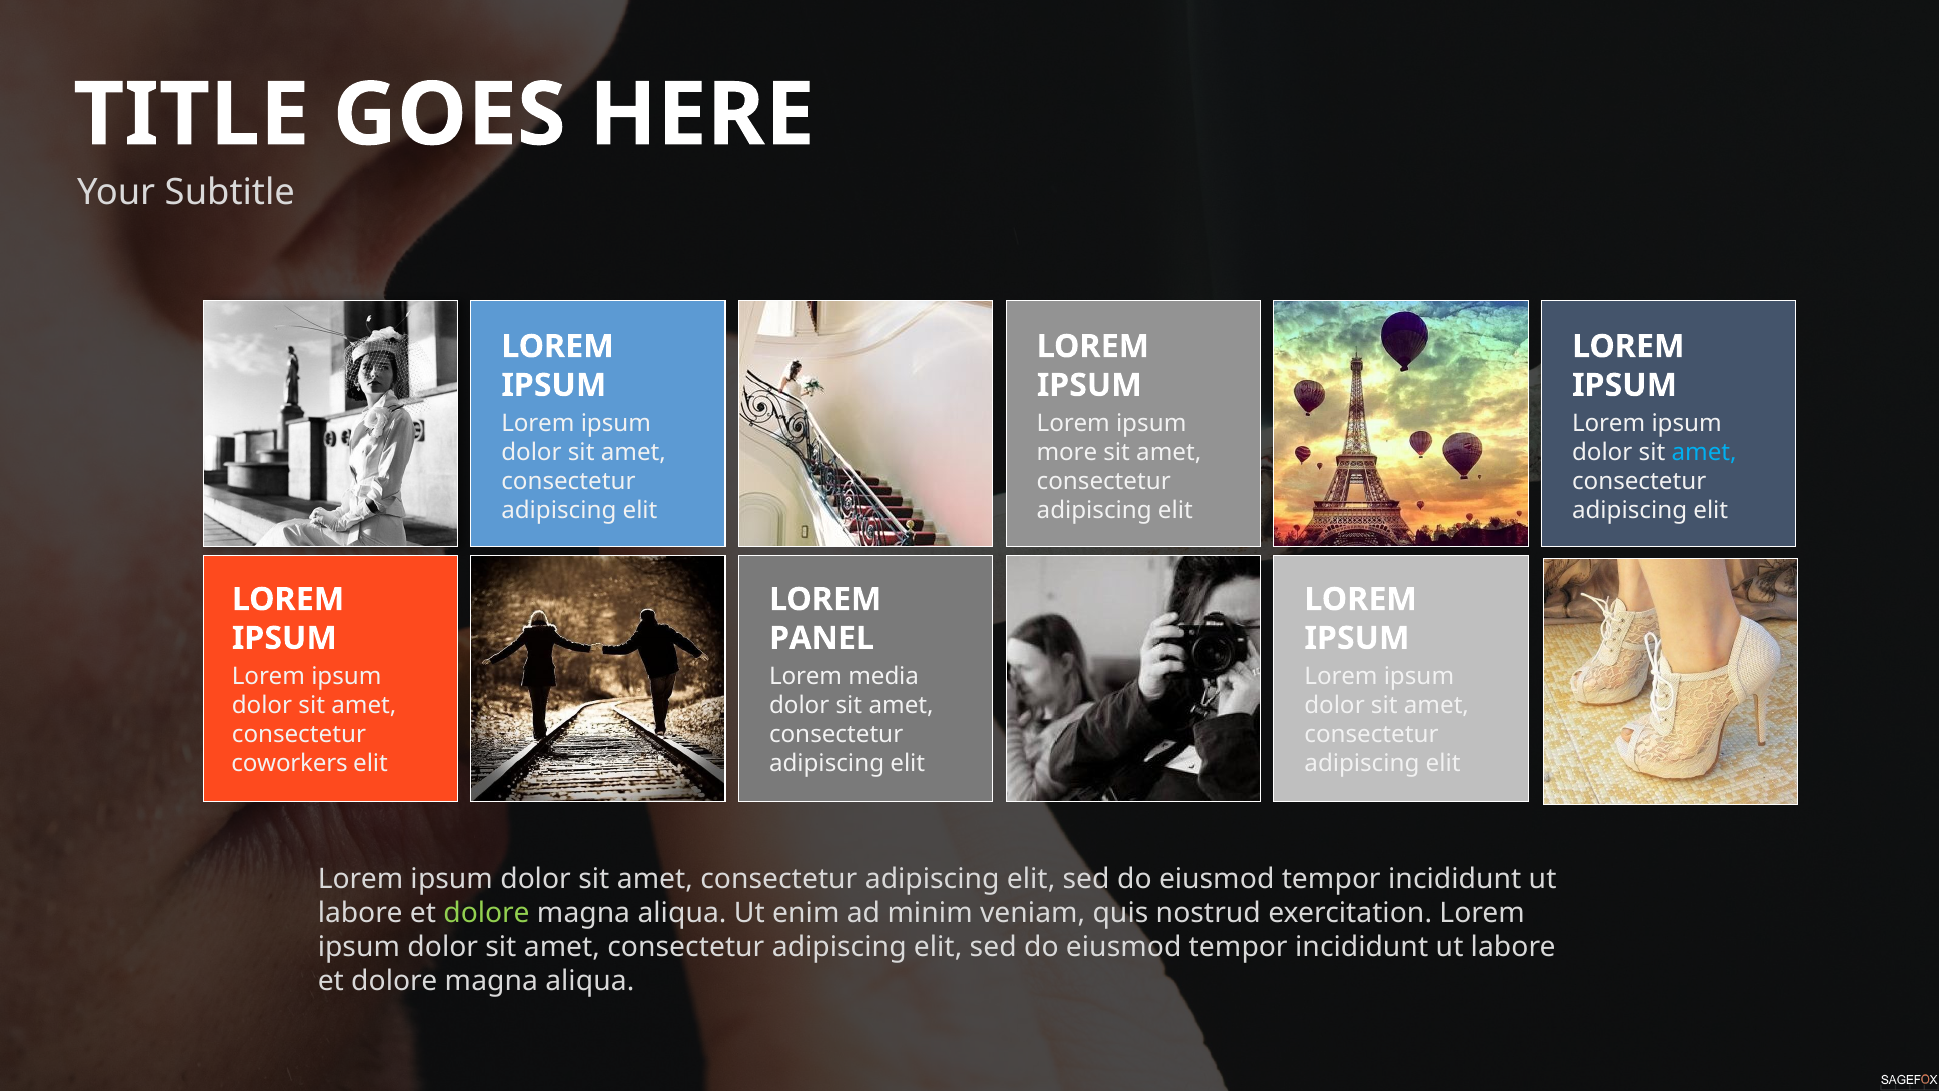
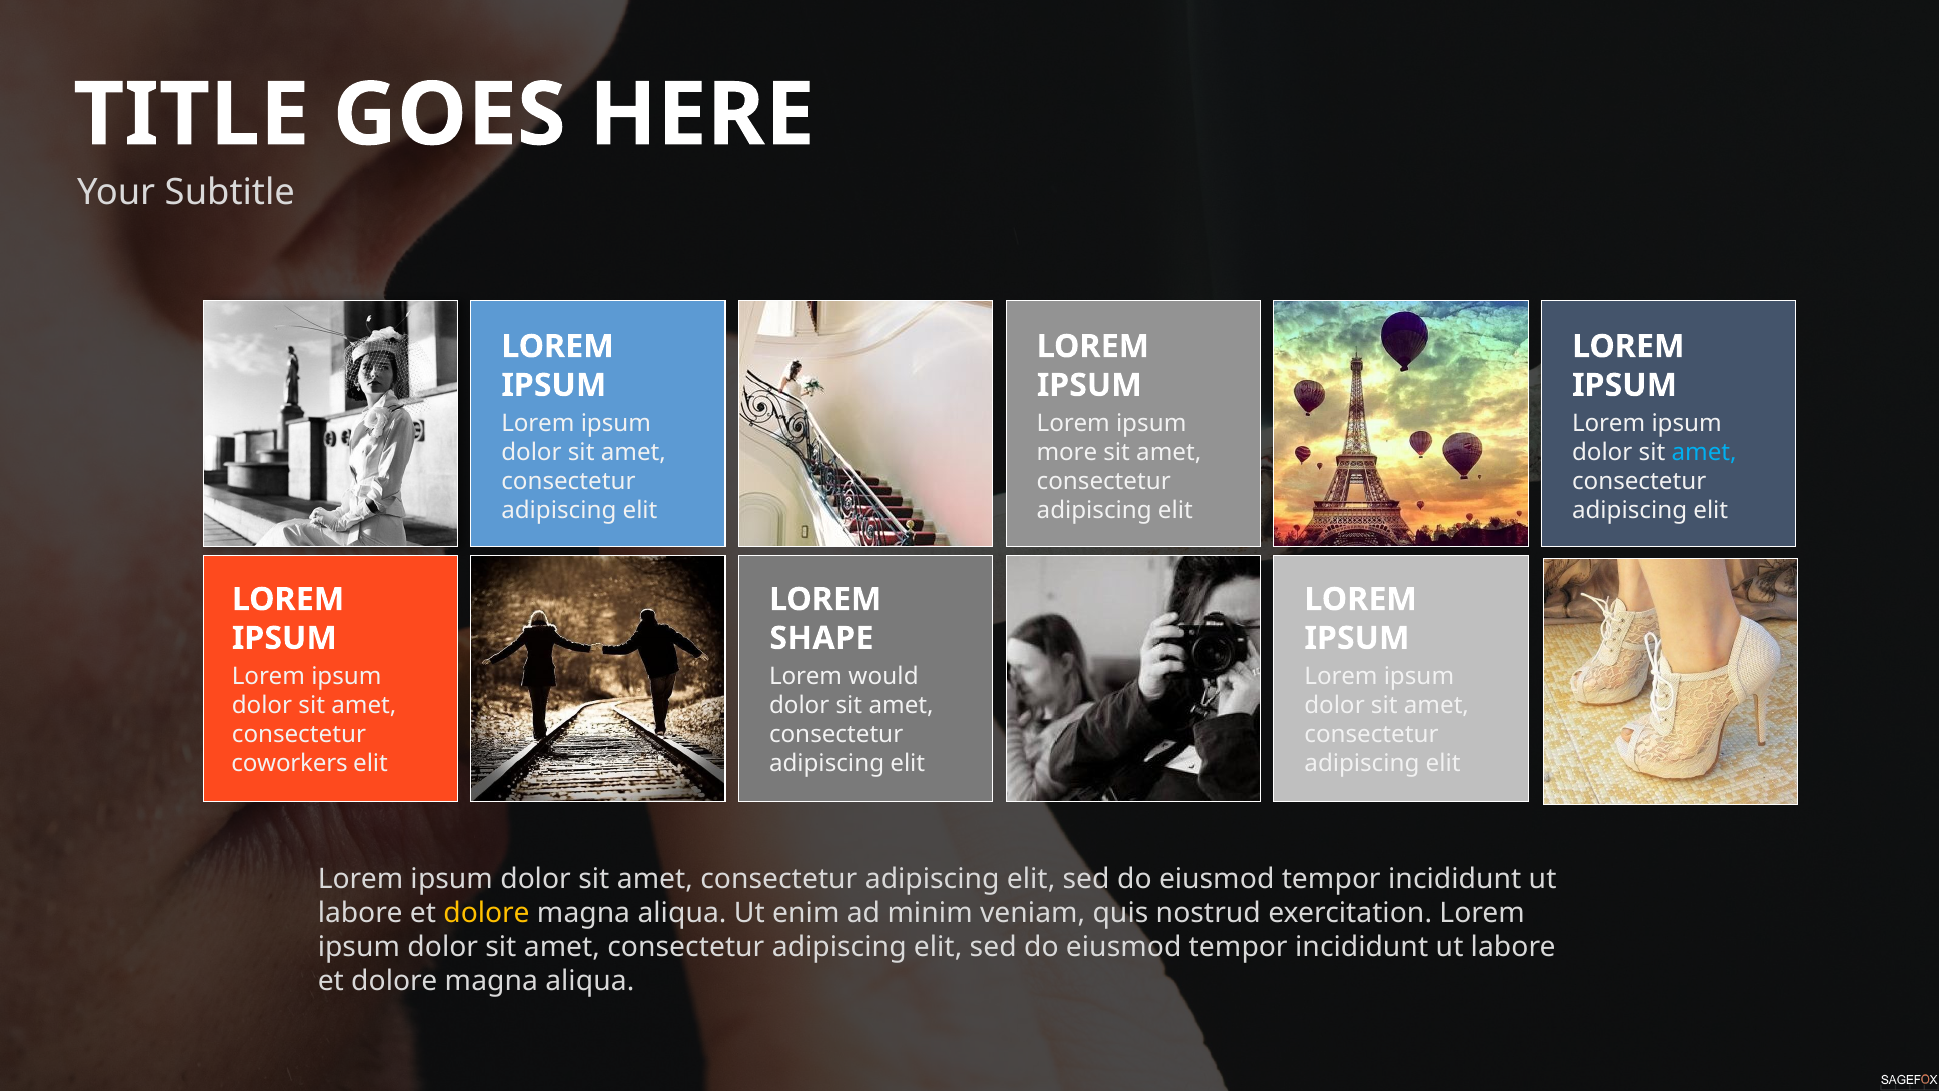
PANEL: PANEL -> SHAPE
media: media -> would
dolore at (487, 913) colour: light green -> yellow
